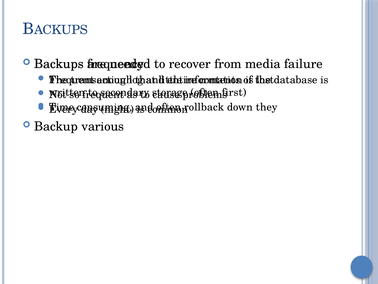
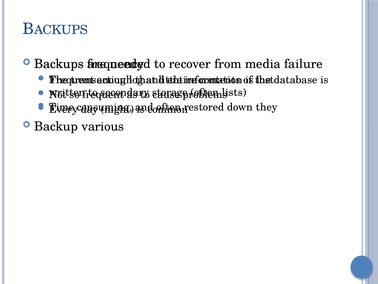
first: first -> lists
rollback: rollback -> restored
